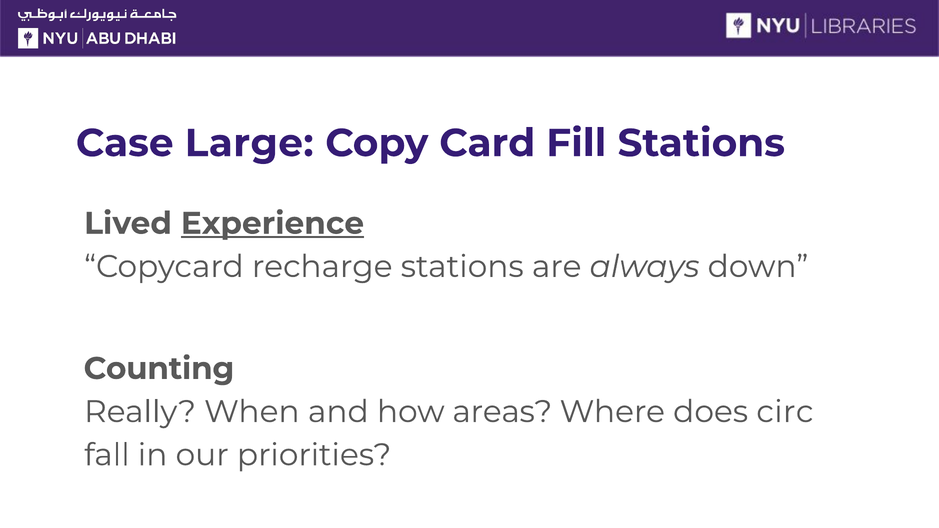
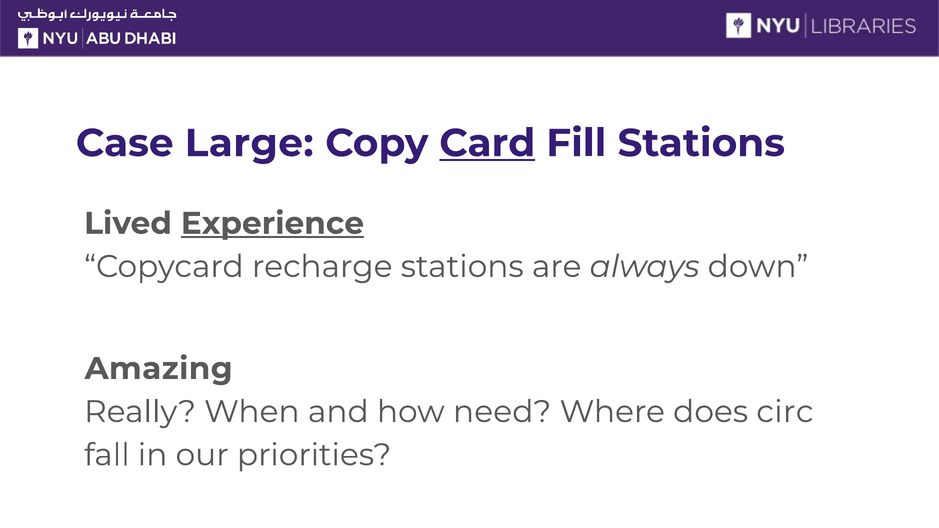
Card underline: none -> present
Counting: Counting -> Amazing
areas: areas -> need
